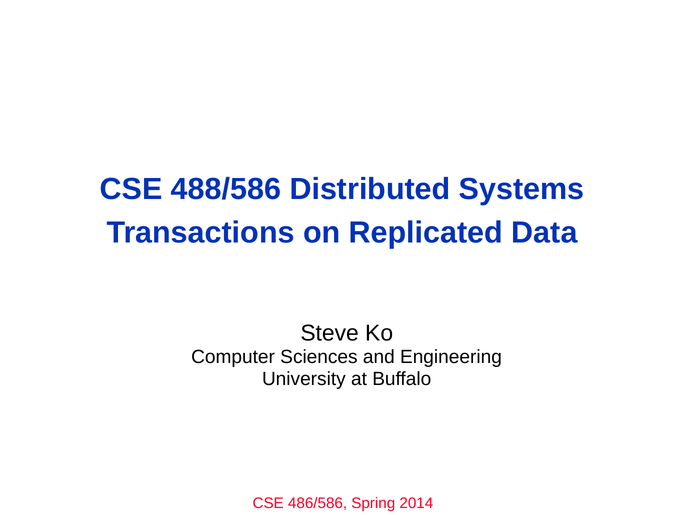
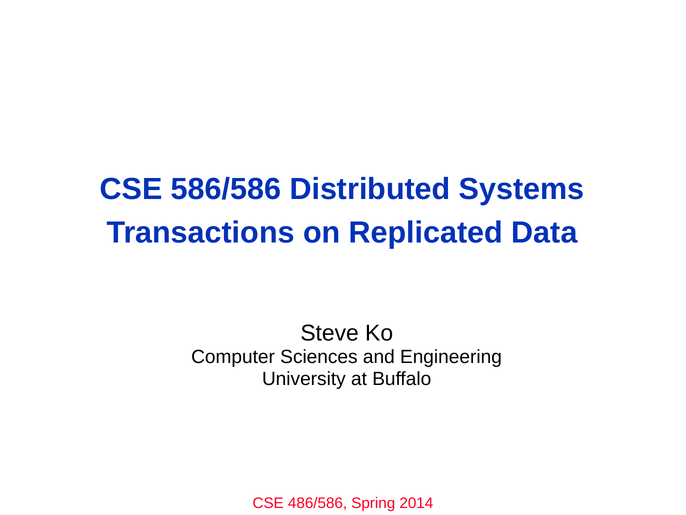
488/586: 488/586 -> 586/586
